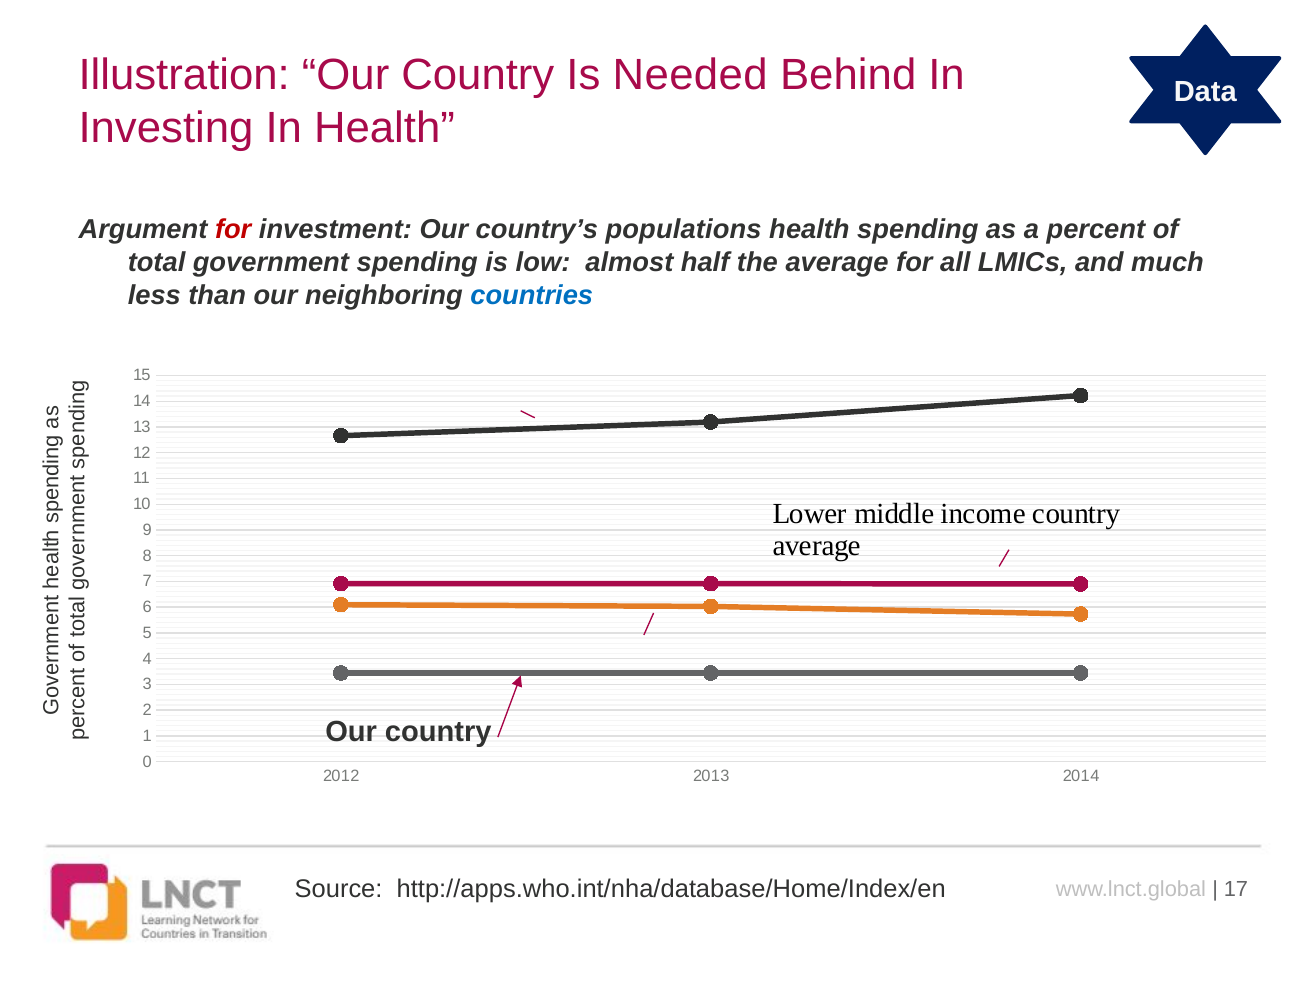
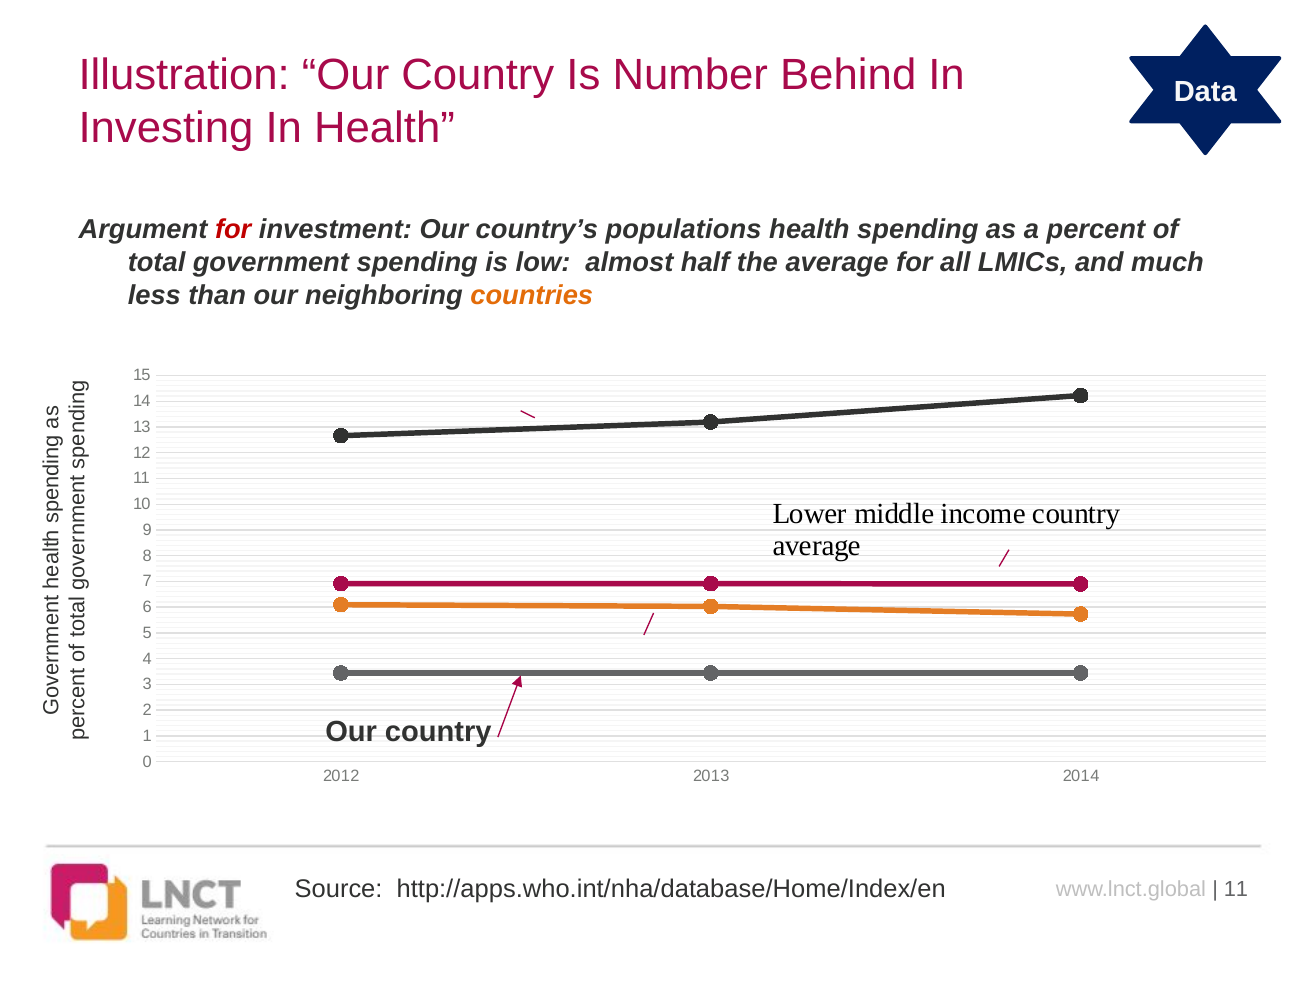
Needed: Needed -> Number
countries colour: blue -> orange
17 at (1236, 889): 17 -> 11
